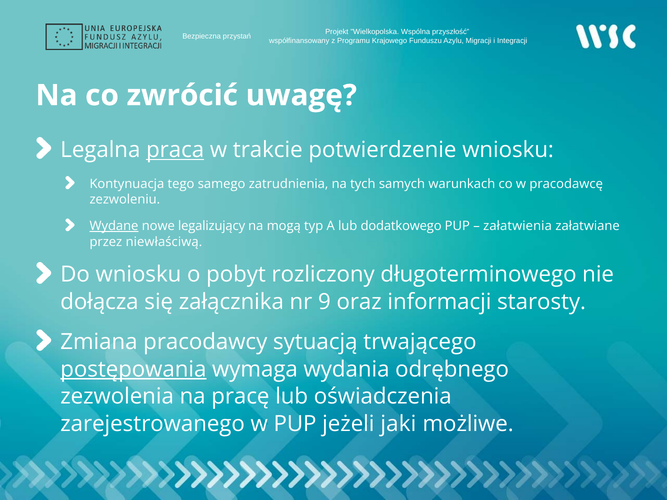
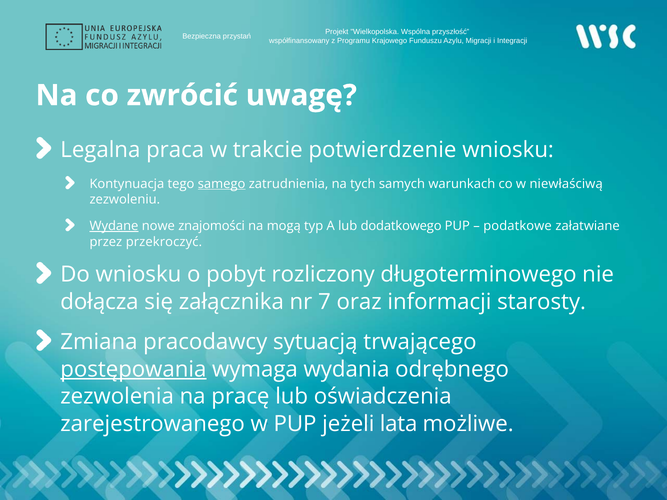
praca underline: present -> none
samego underline: none -> present
pracodawcę: pracodawcę -> niewłaściwą
legalizujący: legalizujący -> znajomości
załatwienia: załatwienia -> podatkowe
niewłaściwą: niewłaściwą -> przekroczyć
9: 9 -> 7
jaki: jaki -> lata
